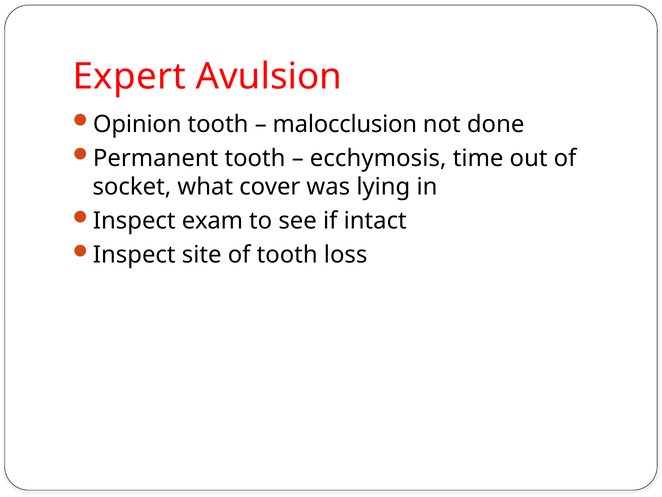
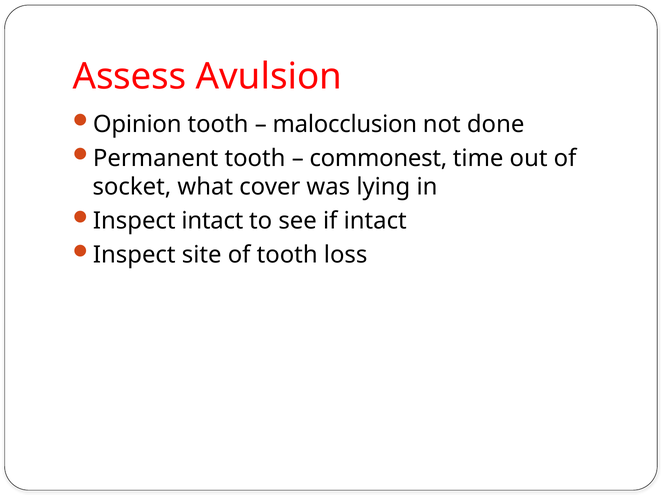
Expert: Expert -> Assess
ecchymosis: ecchymosis -> commonest
Inspect exam: exam -> intact
